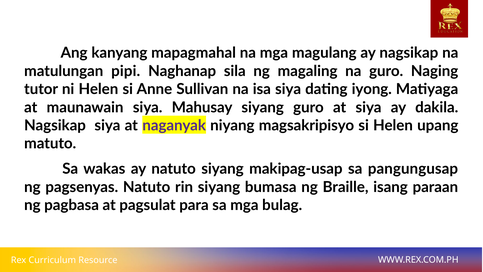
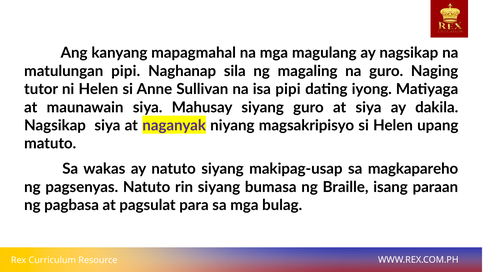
isa siya: siya -> pipi
pangungusap: pangungusap -> magkapareho
